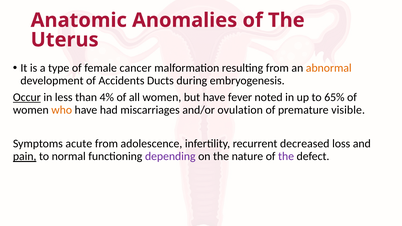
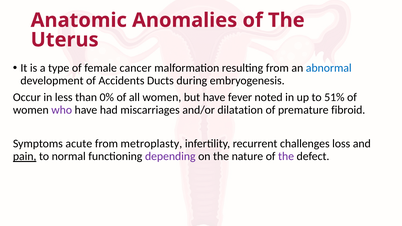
abnormal colour: orange -> blue
Occur underline: present -> none
4%: 4% -> 0%
65%: 65% -> 51%
who colour: orange -> purple
ovulation: ovulation -> dilatation
visible: visible -> fibroid
adolescence: adolescence -> metroplasty
decreased: decreased -> challenges
